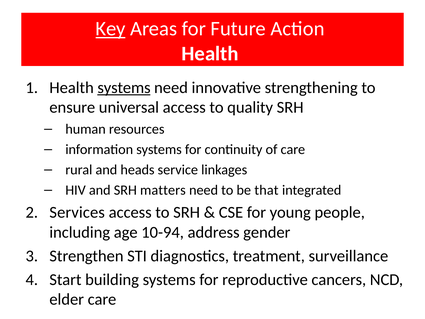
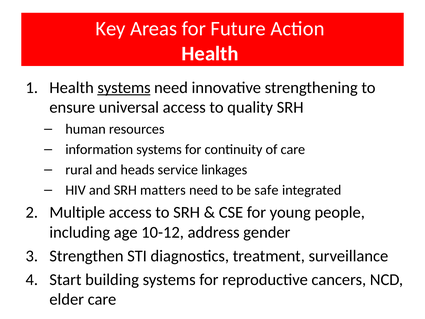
Key underline: present -> none
that: that -> safe
Services: Services -> Multiple
10-94: 10-94 -> 10-12
